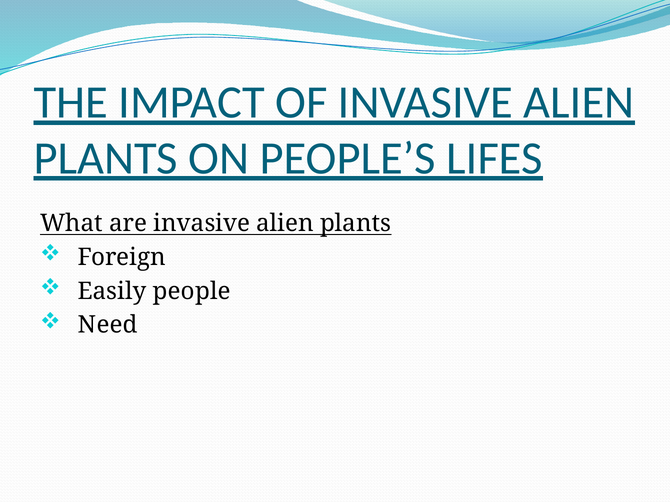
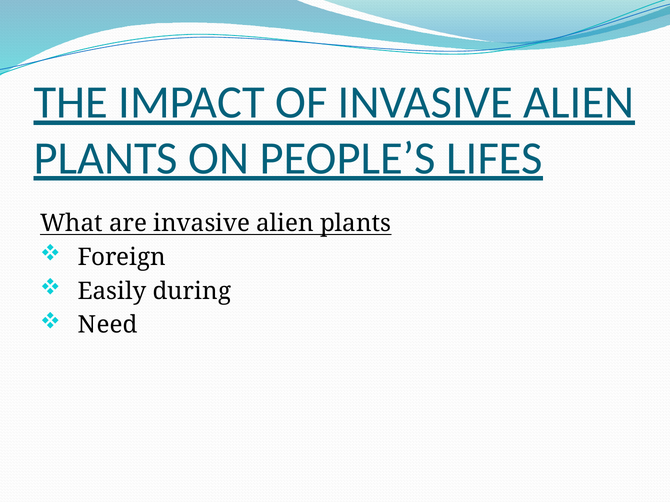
people: people -> during
